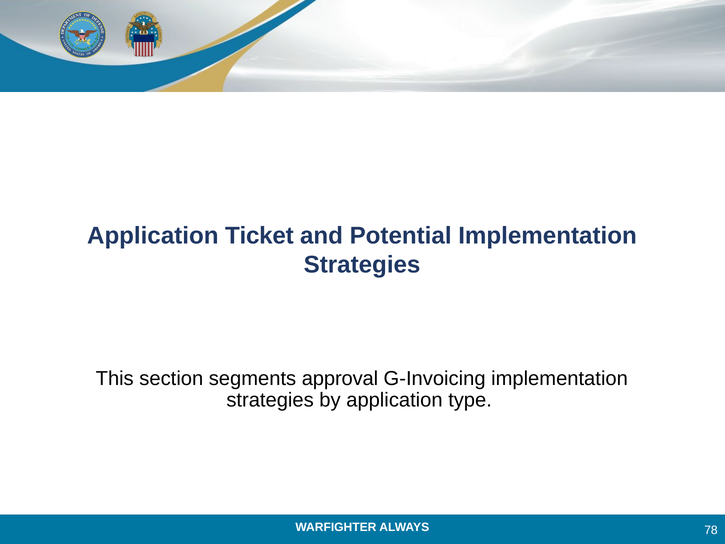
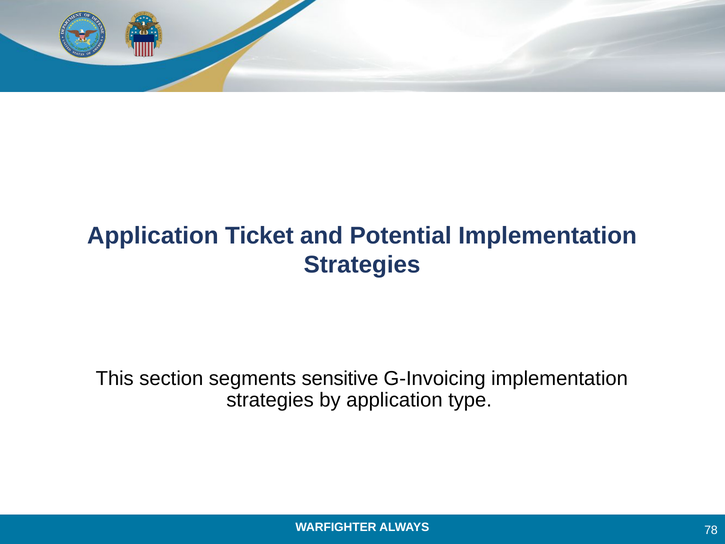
approval: approval -> sensitive
